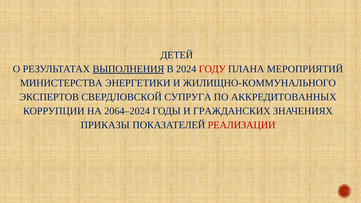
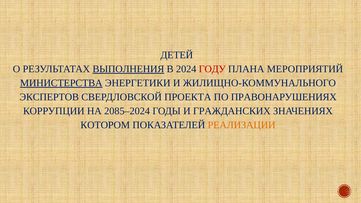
МИНИСТЕРСТВА underline: none -> present
СУПРУГА: СУПРУГА -> ПРОЕКТА
АККРЕДИТОВАННЫХ: АККРЕДИТОВАННЫХ -> ПРАВОНАРУШЕНИЯХ
2064–2024: 2064–2024 -> 2085–2024
ПРИКАЗЫ: ПРИКАЗЫ -> КОТОРОМ
РЕАЛИЗАЦИИ colour: red -> orange
